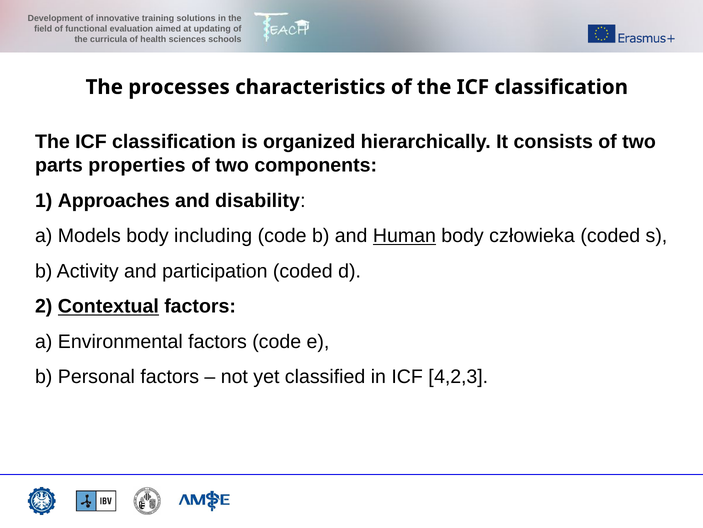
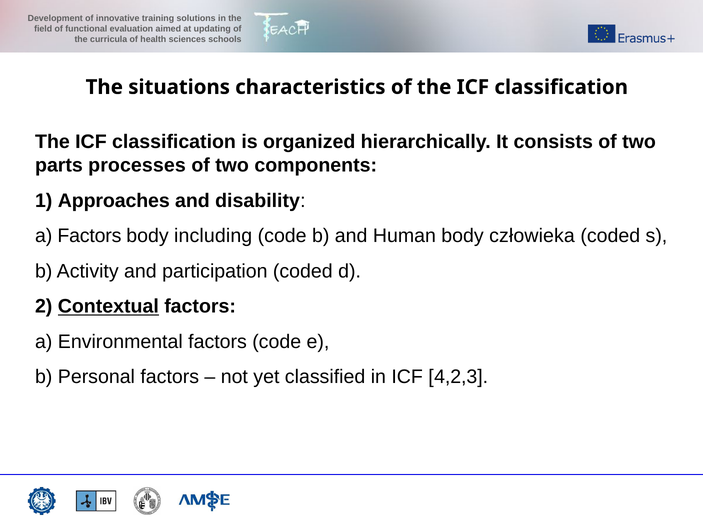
processes: processes -> situations
properties: properties -> processes
a Models: Models -> Factors
Human underline: present -> none
